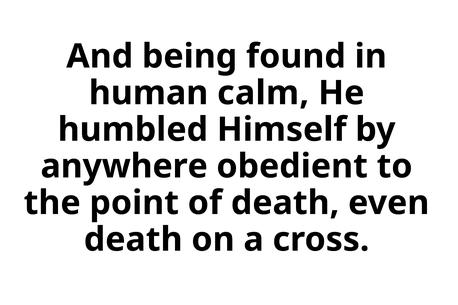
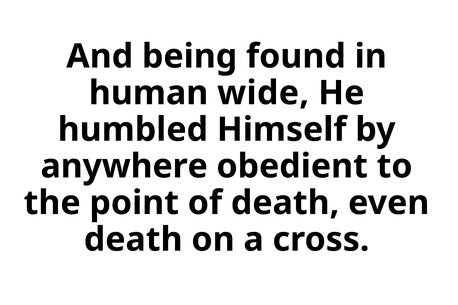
calm: calm -> wide
